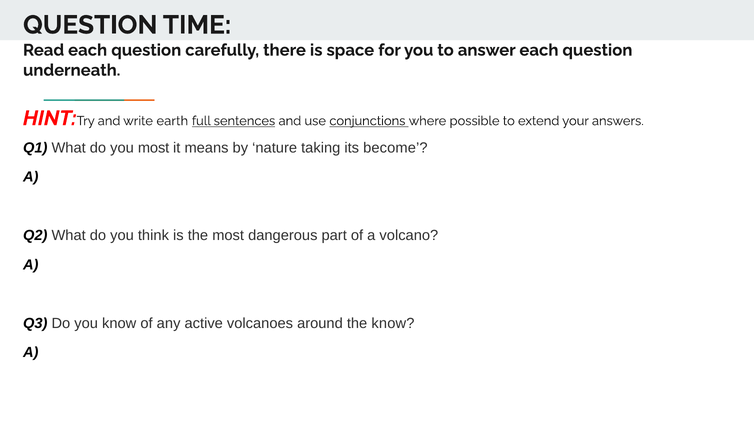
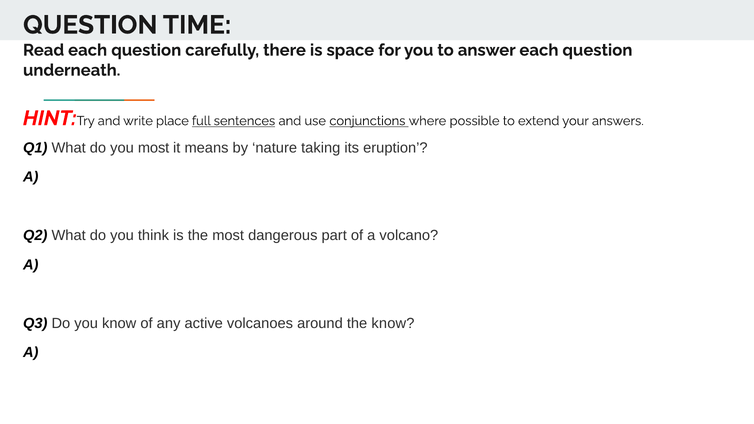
earth: earth -> place
become: become -> eruption
